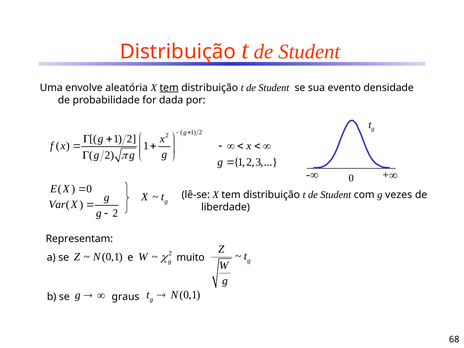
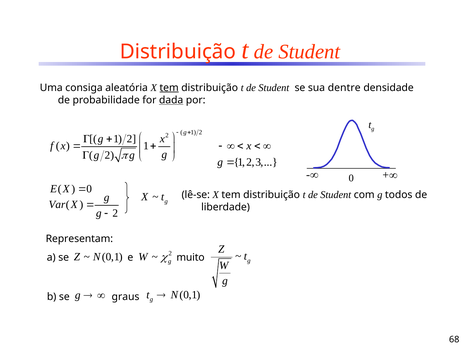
envolve: envolve -> consiga
evento: evento -> dentre
dada underline: none -> present
vezes: vezes -> todos
